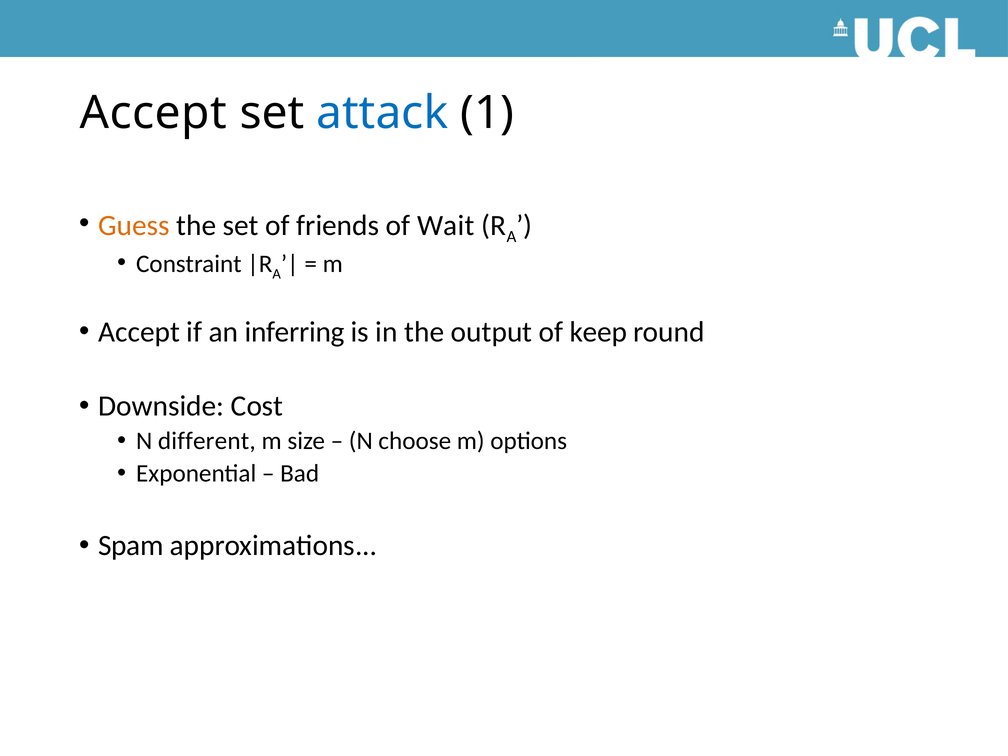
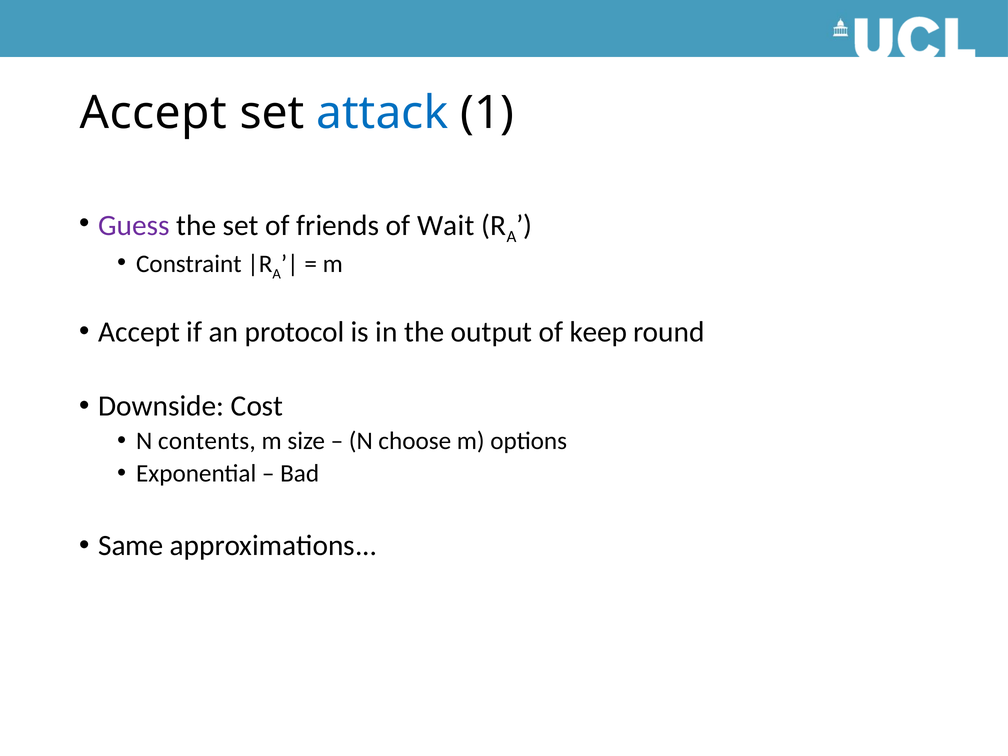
Guess colour: orange -> purple
inferring: inferring -> protocol
different: different -> contents
Spam: Spam -> Same
